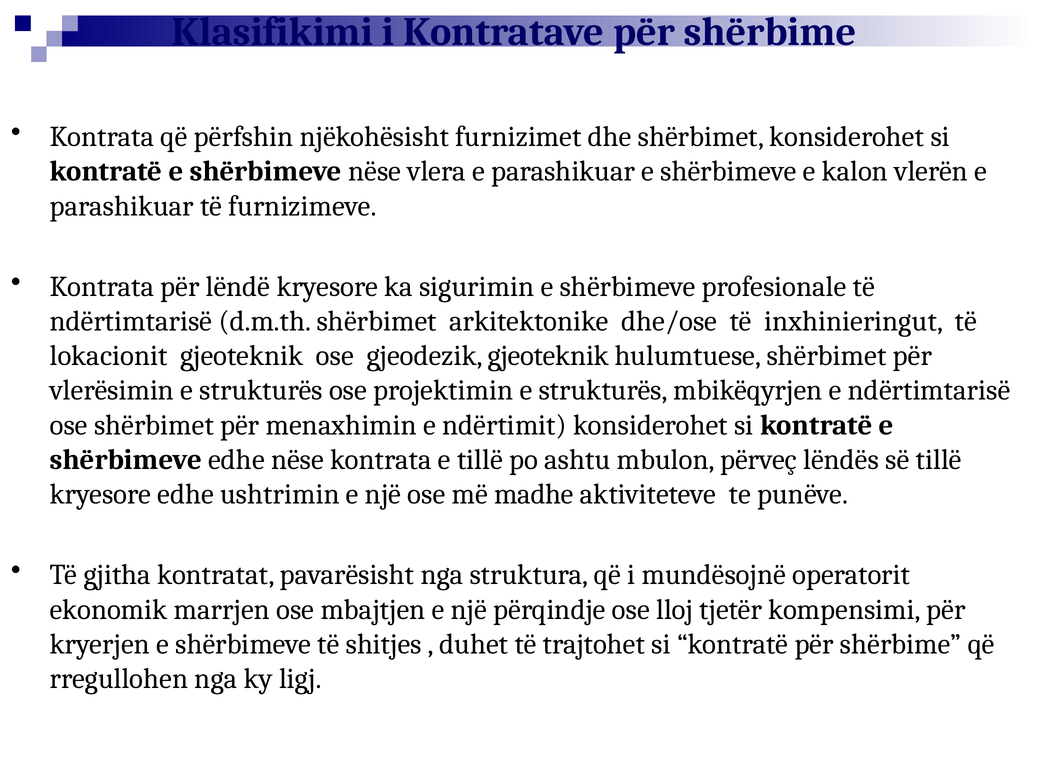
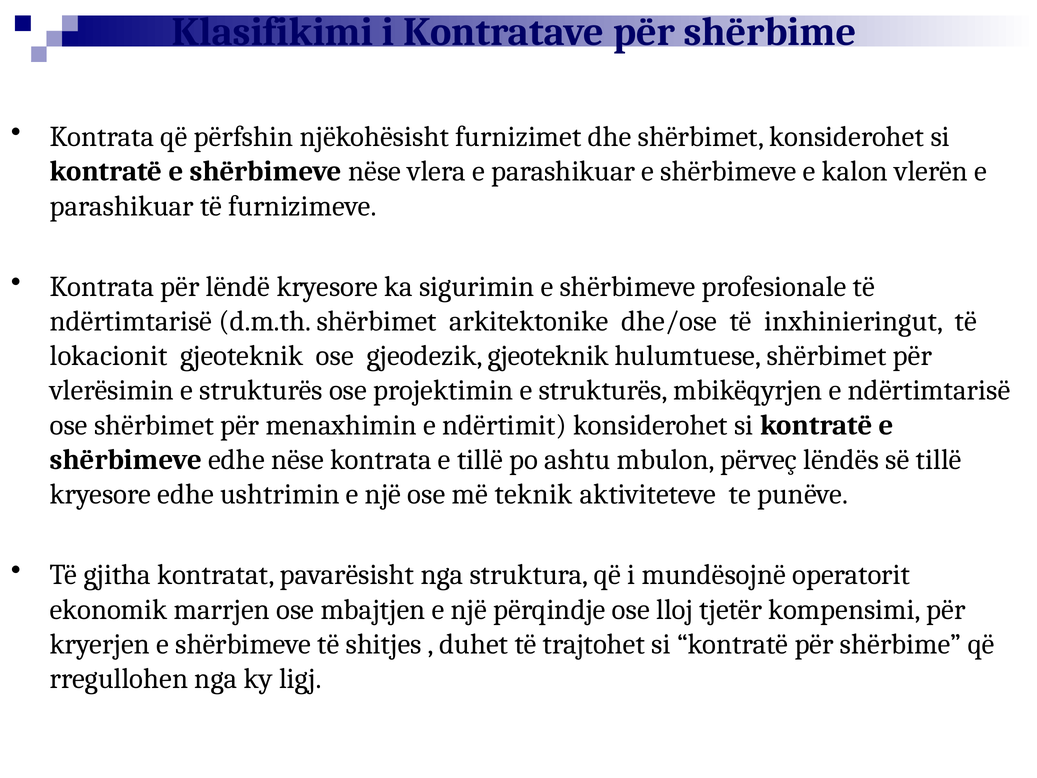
madhe: madhe -> teknik
